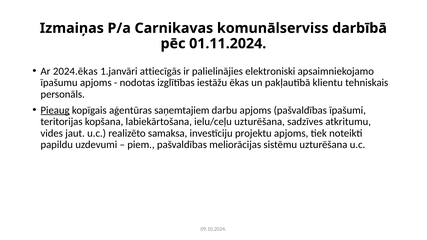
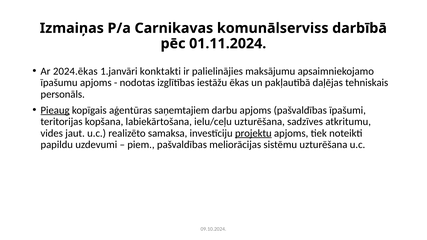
attiecīgās: attiecīgās -> konktakti
elektroniski: elektroniski -> maksājumu
klientu: klientu -> daļējas
projektu underline: none -> present
